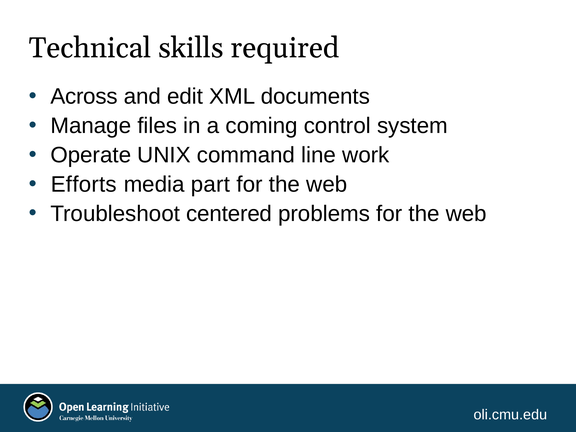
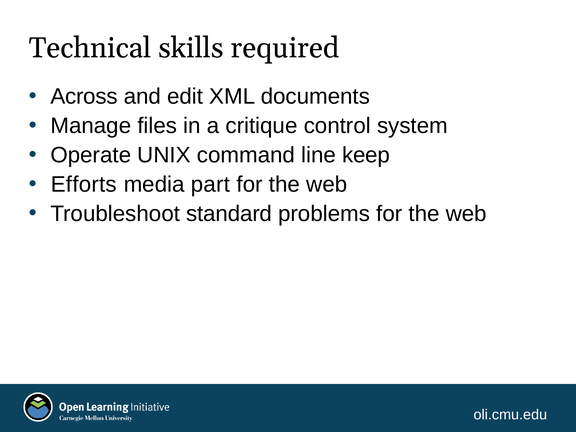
coming: coming -> critique
work: work -> keep
centered: centered -> standard
